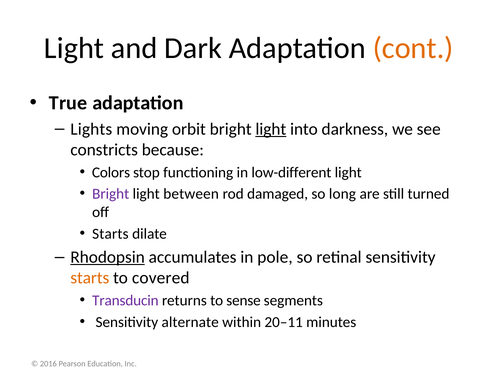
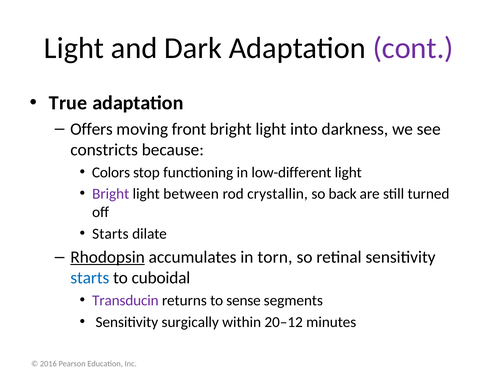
cont colour: orange -> purple
Lights: Lights -> Offers
orbit: orbit -> front
light at (271, 129) underline: present -> none
damaged: damaged -> crystallin
long: long -> back
pole: pole -> torn
starts at (90, 278) colour: orange -> blue
covered: covered -> cuboidal
alternate: alternate -> surgically
20–11: 20–11 -> 20–12
